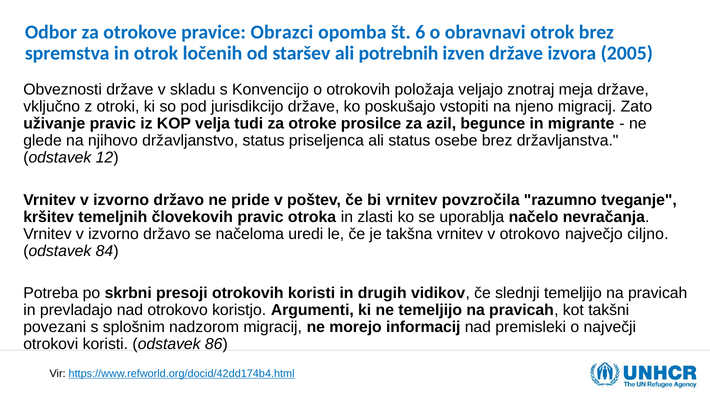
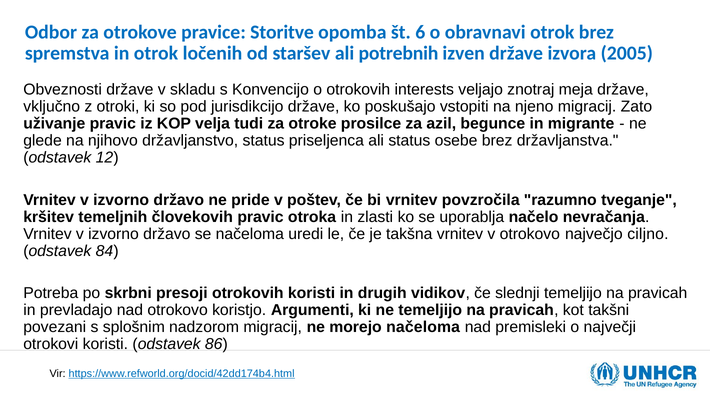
Obrazci: Obrazci -> Storitve
položaja: položaja -> interests
morejo informacij: informacij -> načeloma
